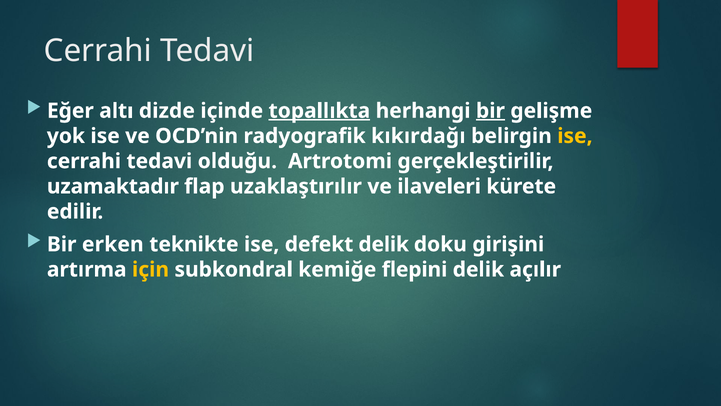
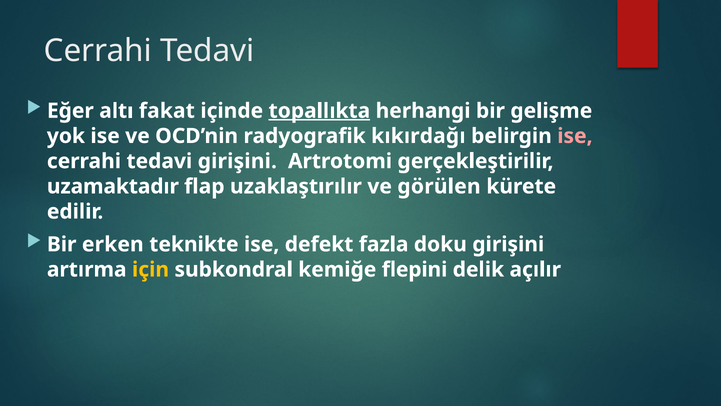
dizde: dizde -> fakat
bir at (490, 111) underline: present -> none
ise at (575, 136) colour: yellow -> pink
tedavi olduğu: olduğu -> girişini
ilaveleri: ilaveleri -> görülen
defekt delik: delik -> fazla
